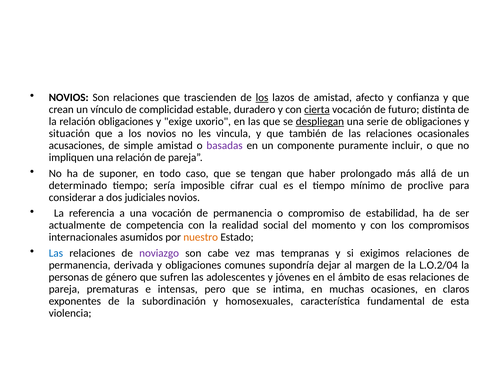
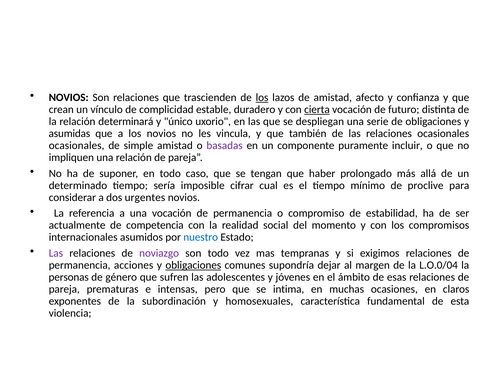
relación obligaciones: obligaciones -> determinará
exige: exige -> único
despliegan underline: present -> none
situación: situación -> asumidas
acusaciones at (77, 145): acusaciones -> ocasionales
judiciales: judiciales -> urgentes
nuestro colour: orange -> blue
Las at (56, 253) colour: blue -> purple
son cabe: cabe -> todo
derivada: derivada -> acciones
obligaciones at (193, 265) underline: none -> present
L.O.2/04: L.O.2/04 -> L.O.0/04
